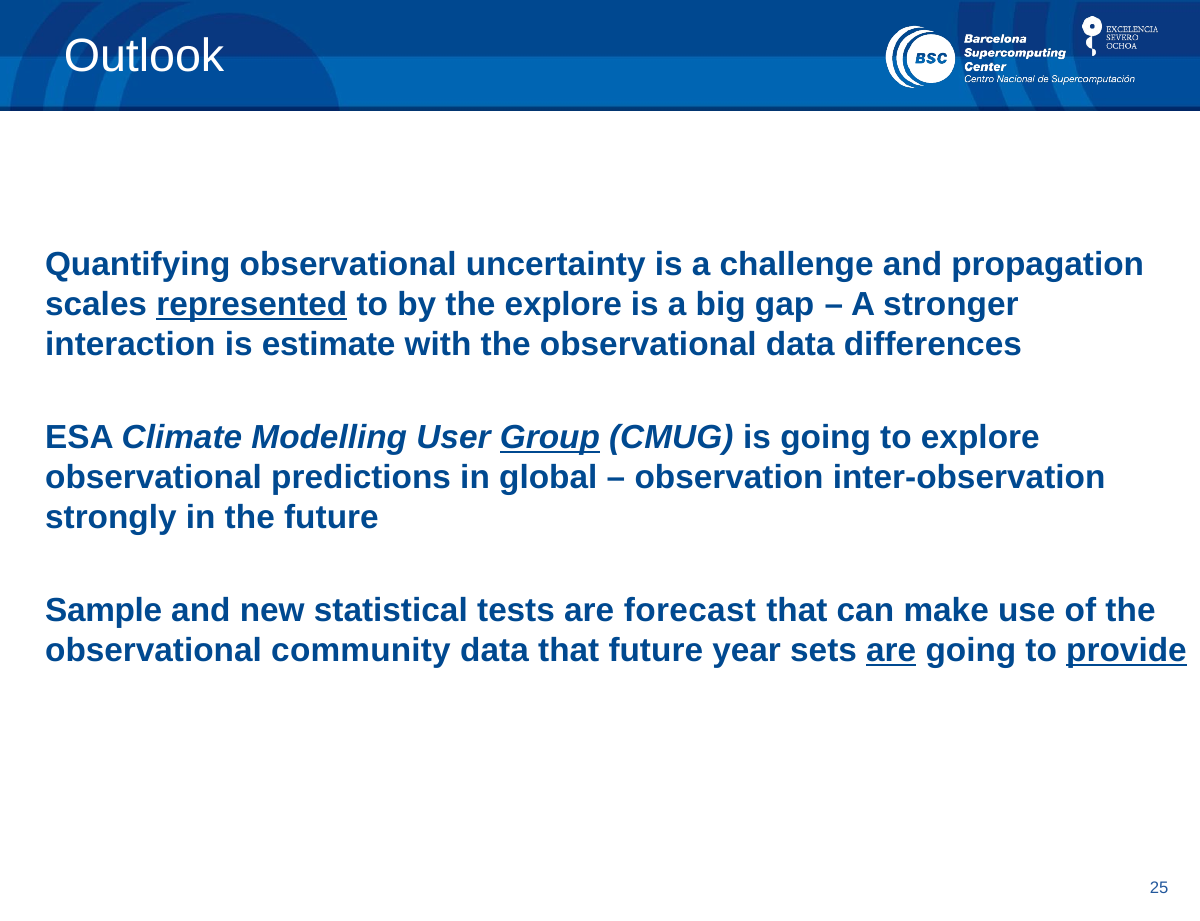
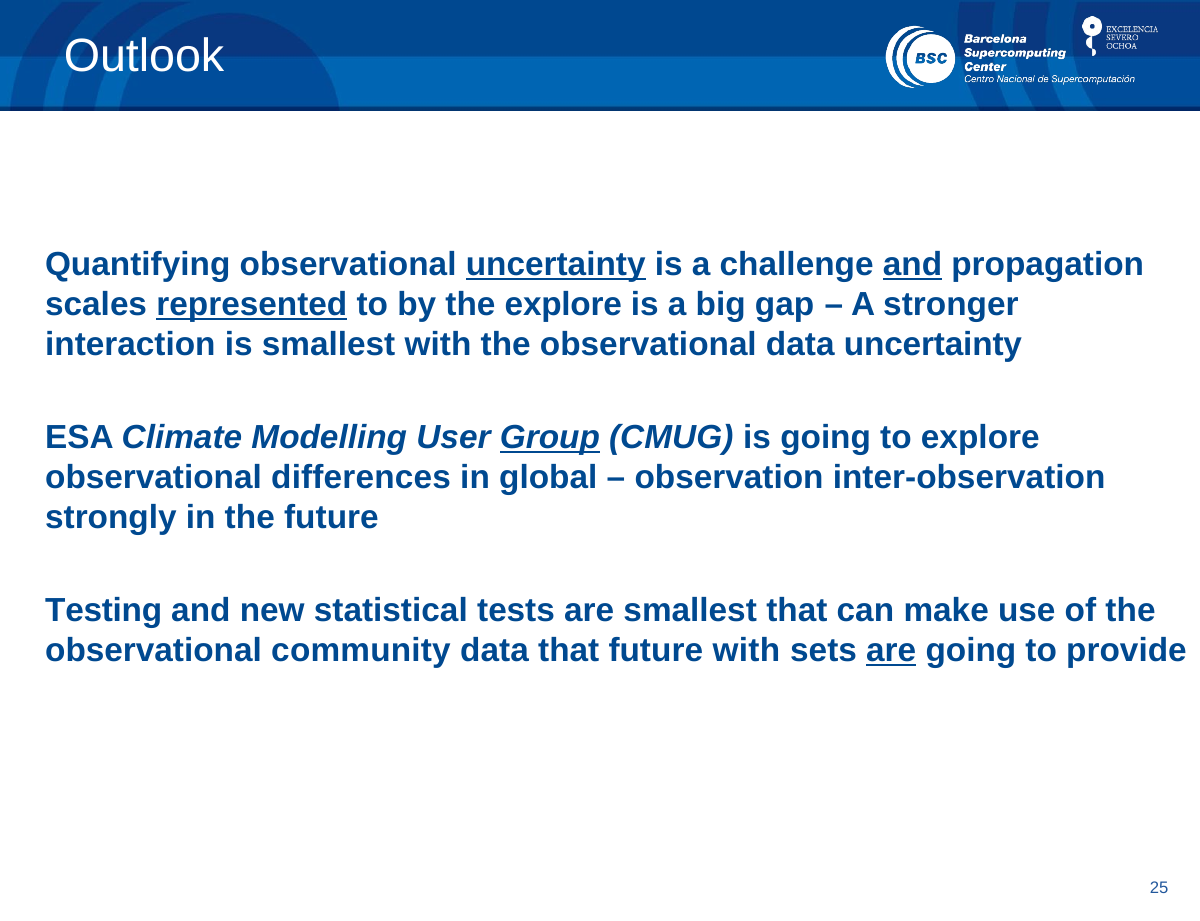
uncertainty at (556, 264) underline: none -> present
and at (912, 264) underline: none -> present
is estimate: estimate -> smallest
data differences: differences -> uncertainty
predictions: predictions -> differences
Sample: Sample -> Testing
are forecast: forecast -> smallest
future year: year -> with
provide underline: present -> none
